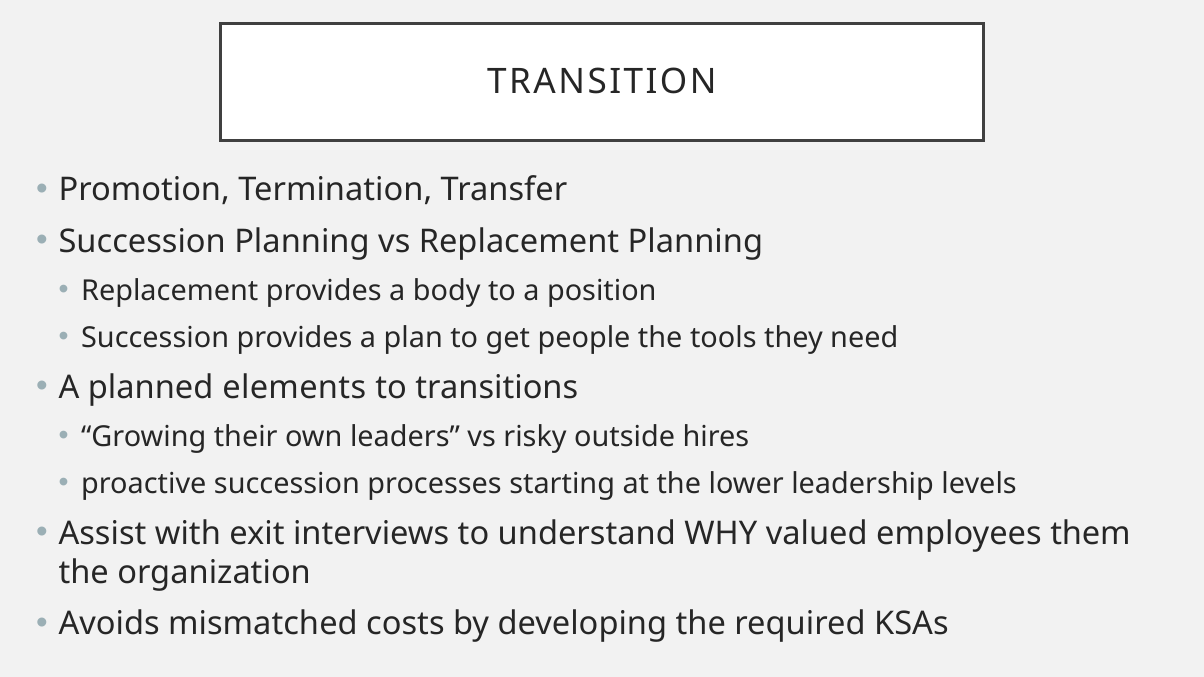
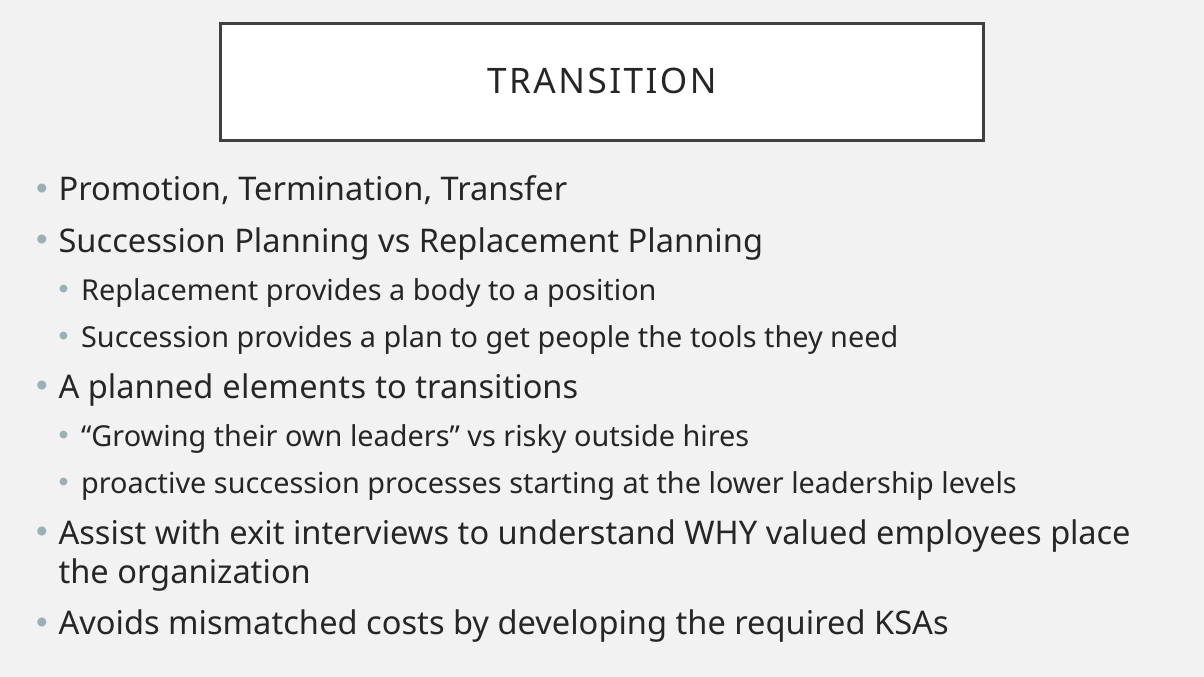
them: them -> place
